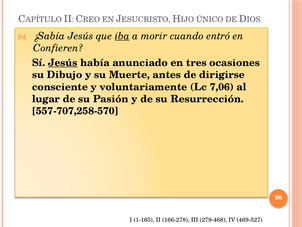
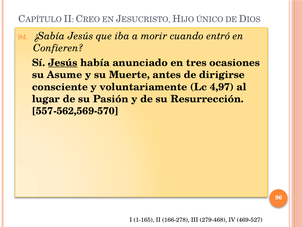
iba underline: present -> none
Dibujo: Dibujo -> Asume
7,06: 7,06 -> 4,97
557-707,258-570: 557-707,258-570 -> 557-562,569-570
